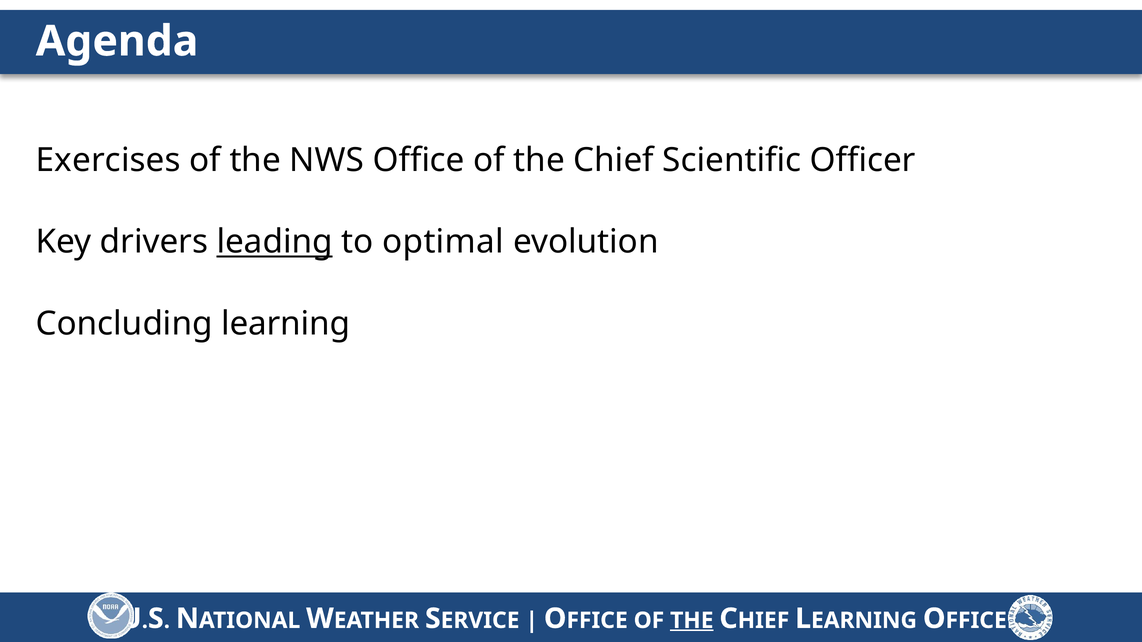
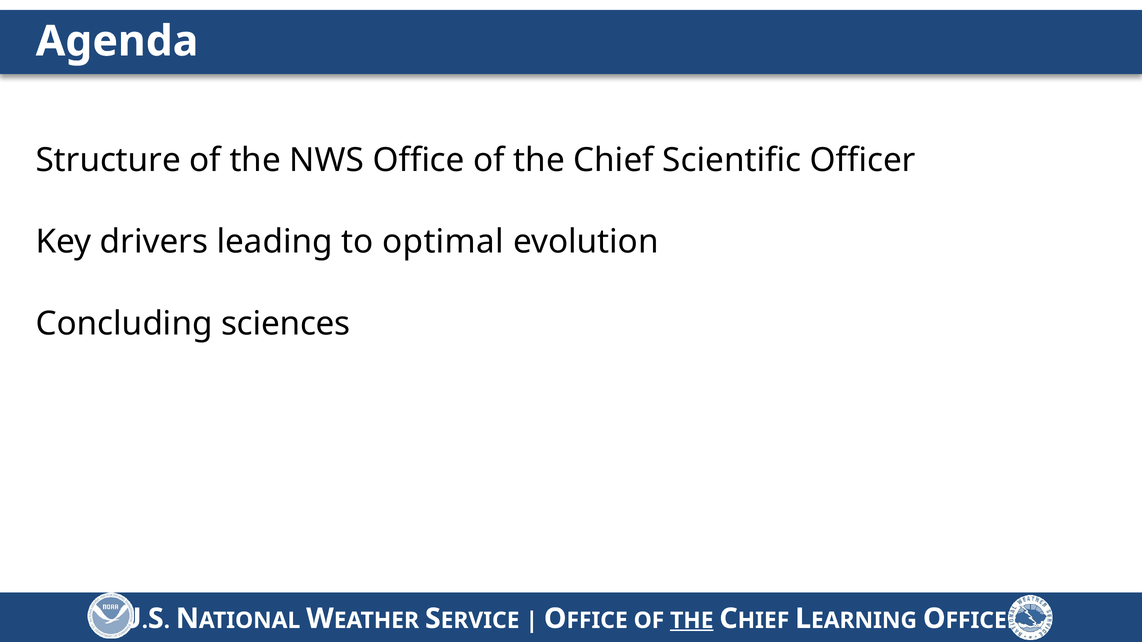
Exercises: Exercises -> Structure
leading underline: present -> none
learning: learning -> sciences
